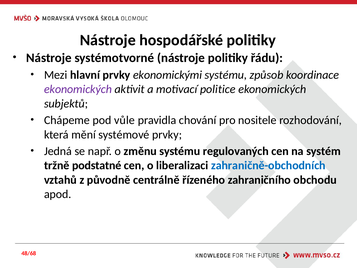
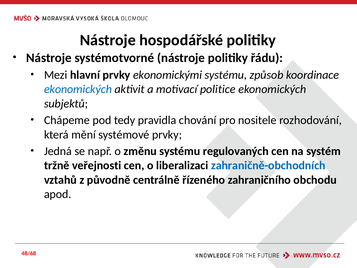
ekonomických at (78, 89) colour: purple -> blue
vůle: vůle -> tedy
podstatné: podstatné -> veřejnosti
